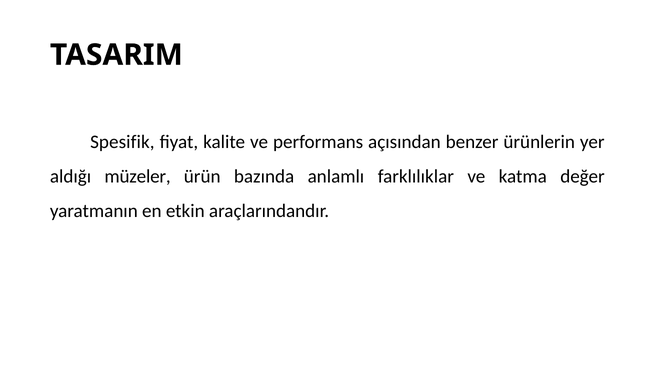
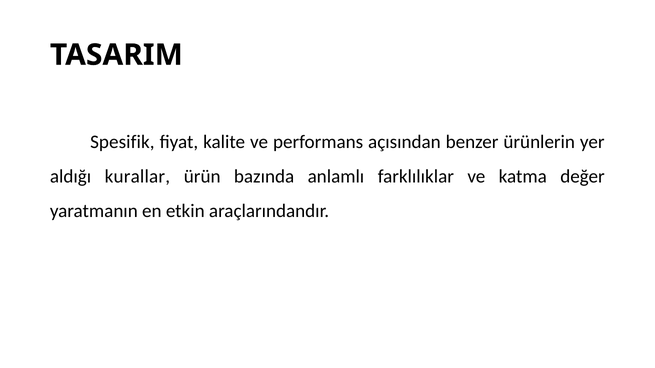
müzeler: müzeler -> kurallar
